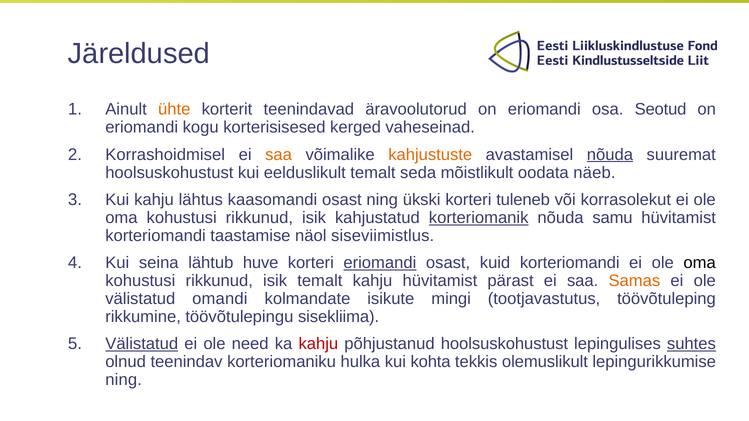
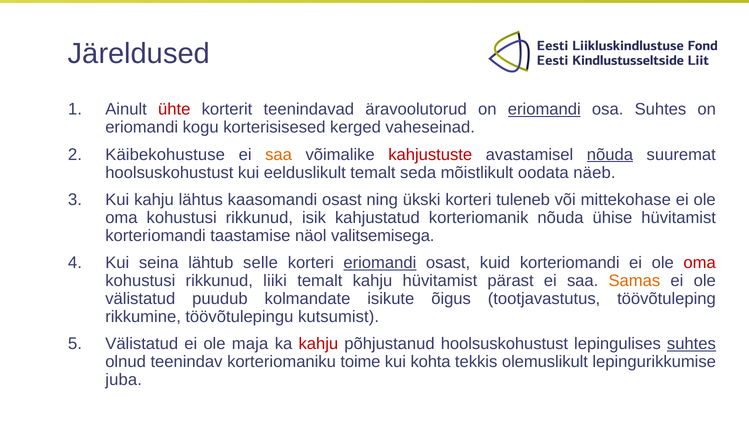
ühte colour: orange -> red
eriomandi at (544, 109) underline: none -> present
osa Seotud: Seotud -> Suhtes
Korrashoidmisel: Korrashoidmisel -> Käibekohustuse
kahjustuste colour: orange -> red
korrasolekut: korrasolekut -> mittekohase
korteriomanik underline: present -> none
samu: samu -> ühise
siseviimistlus: siseviimistlus -> valitsemisega
huve: huve -> selle
oma at (700, 263) colour: black -> red
isik at (275, 281): isik -> liiki
omandi: omandi -> puudub
mingi: mingi -> õigus
sisekliima: sisekliima -> kutsumist
Välistatud at (142, 344) underline: present -> none
need: need -> maja
hulka: hulka -> toime
ning at (124, 380): ning -> juba
